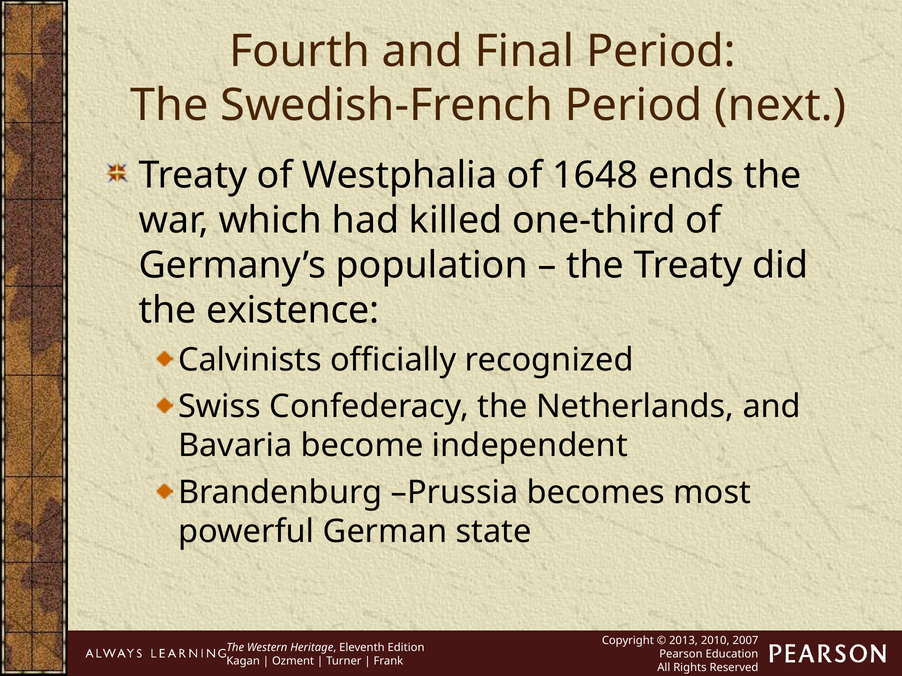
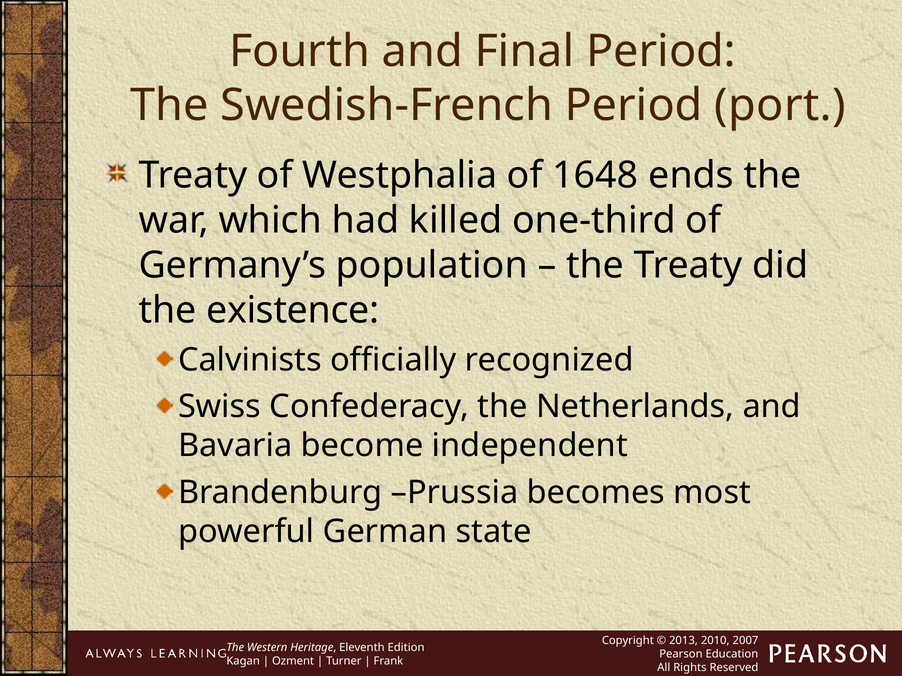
next: next -> port
